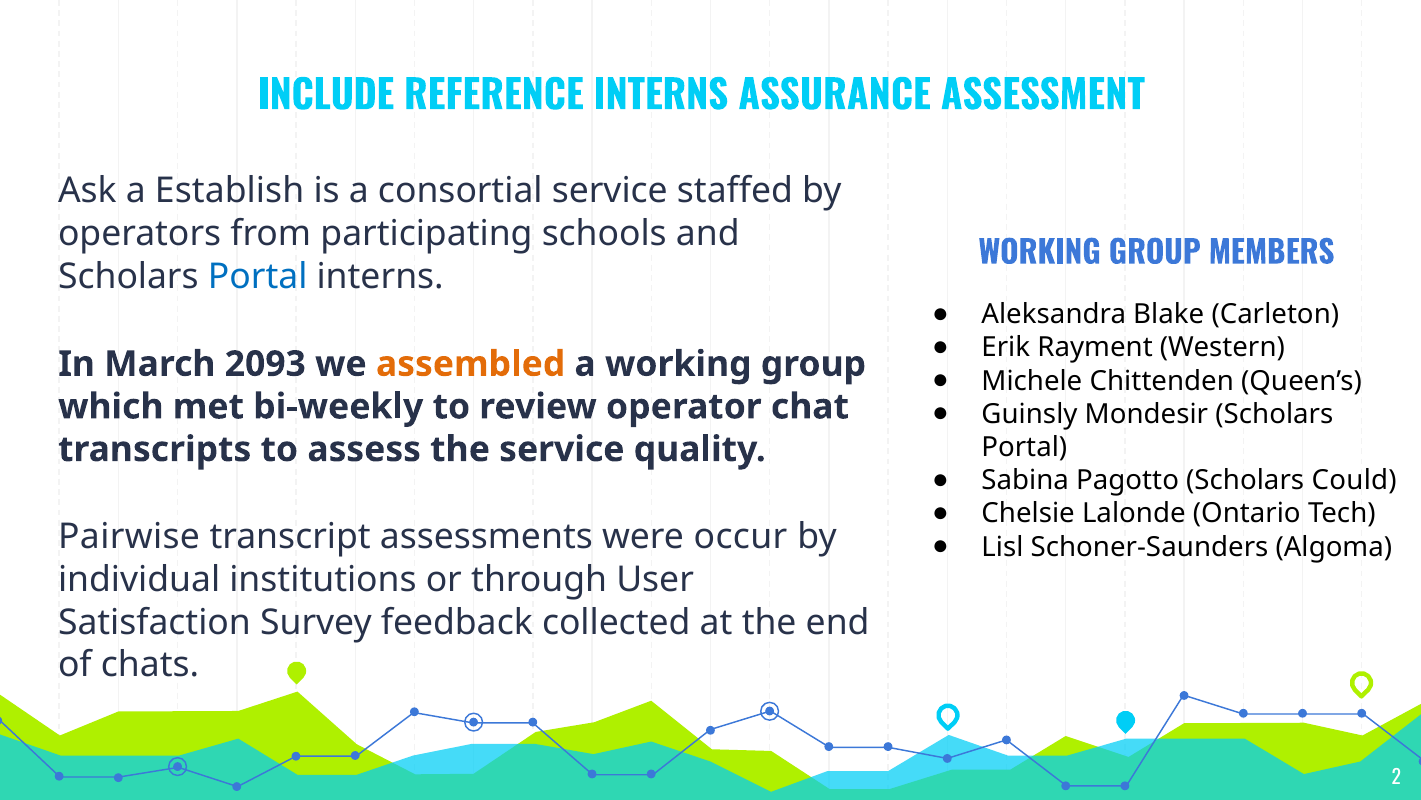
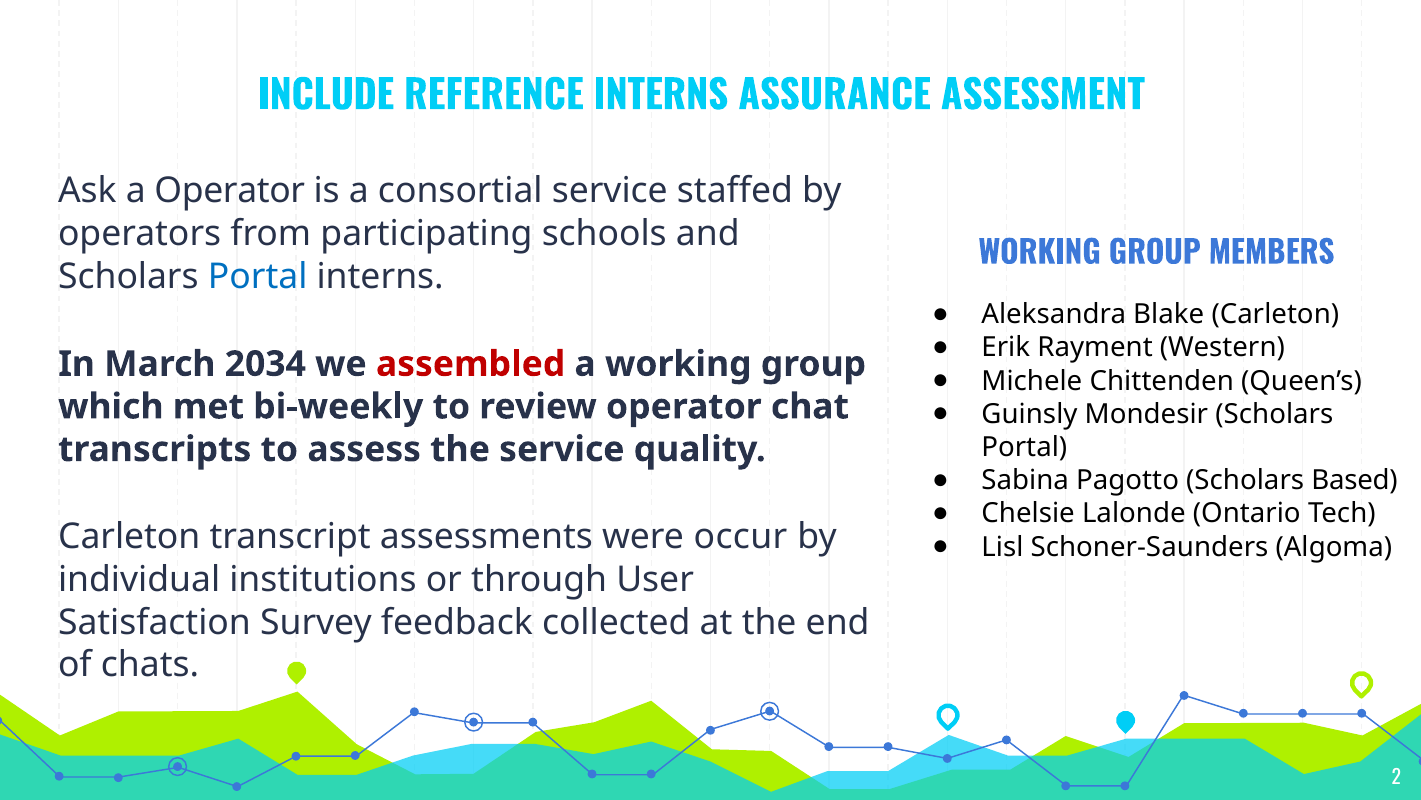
a Establish: Establish -> Operator
2093: 2093 -> 2034
assembled colour: orange -> red
Could: Could -> Based
Pairwise at (129, 537): Pairwise -> Carleton
